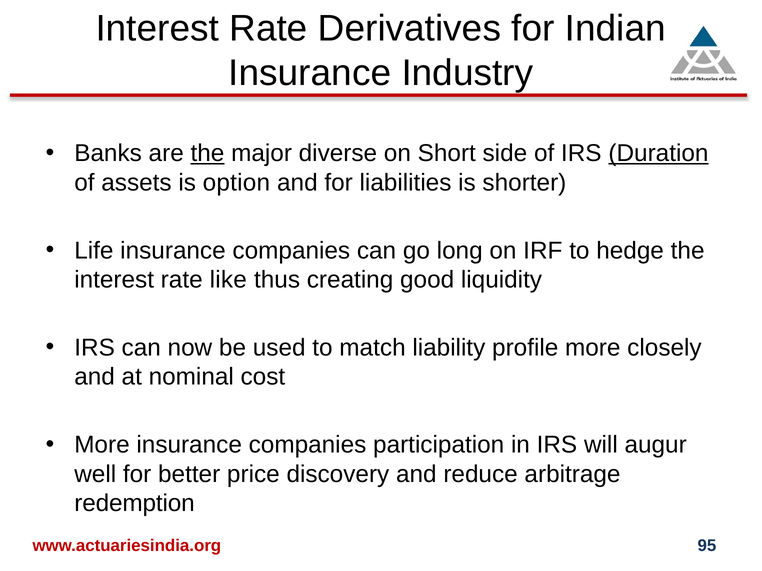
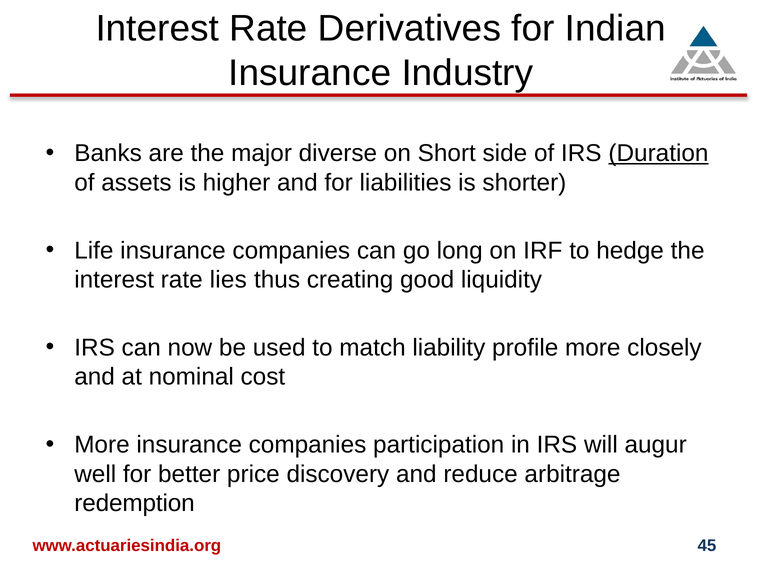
the at (207, 153) underline: present -> none
option: option -> higher
like: like -> lies
95: 95 -> 45
